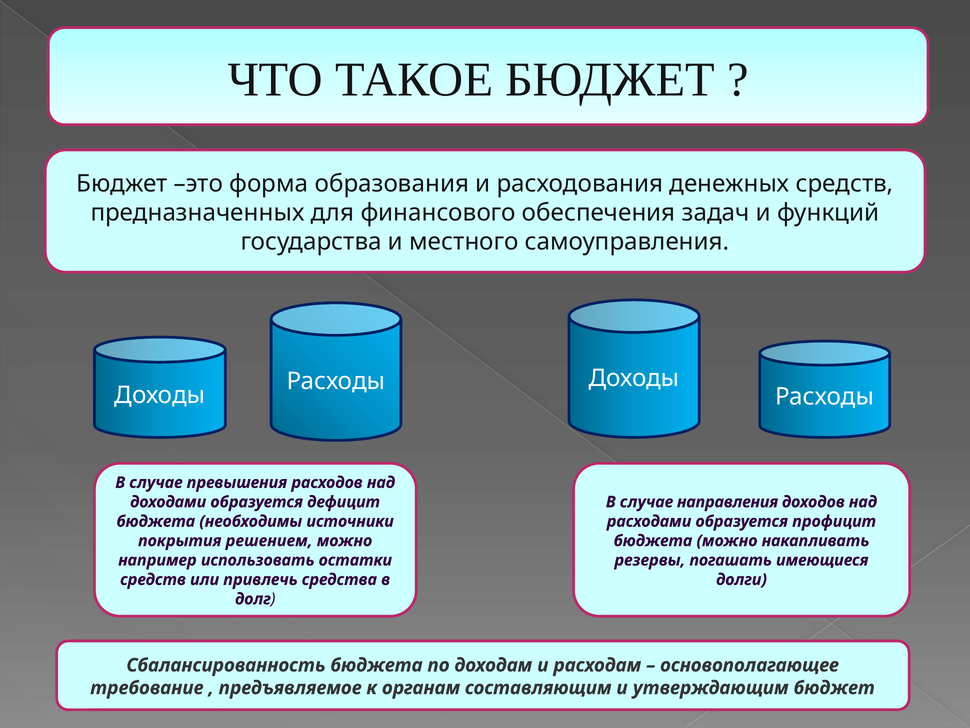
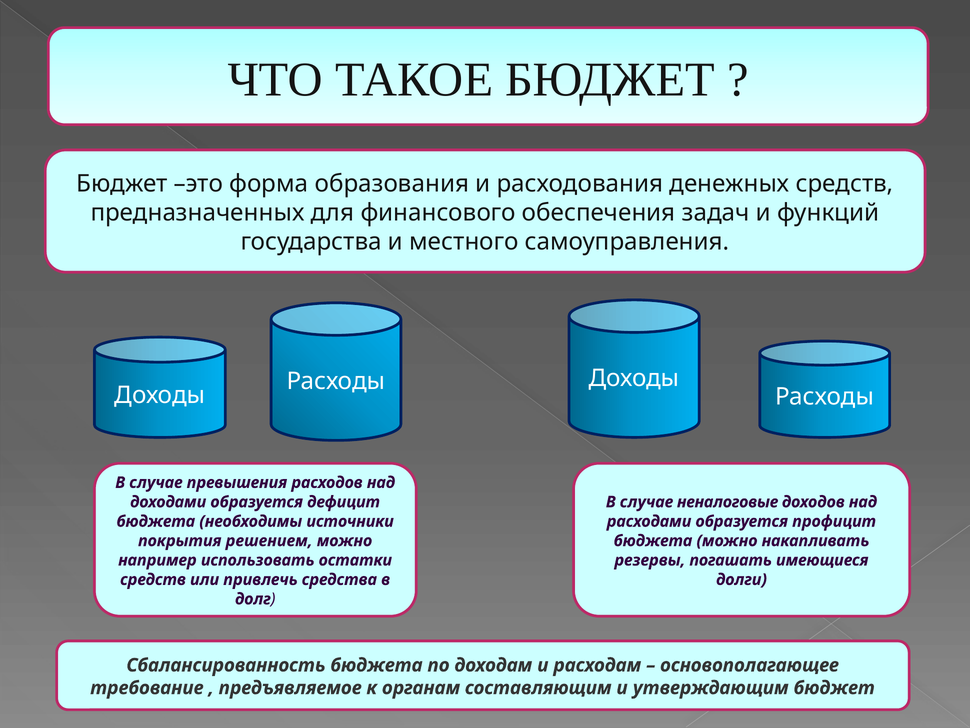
направления: направления -> неналоговые
